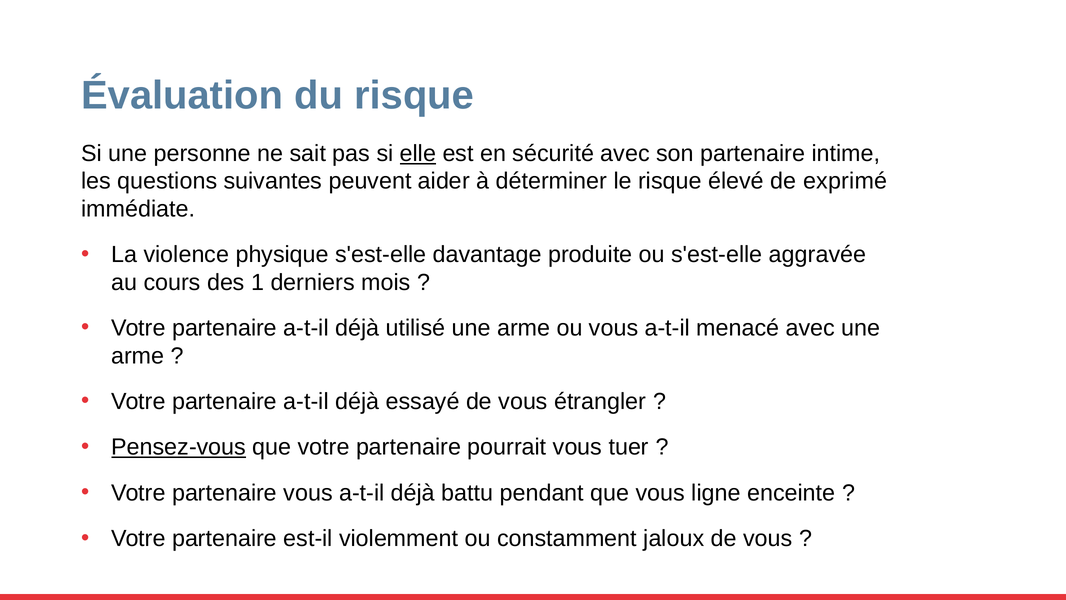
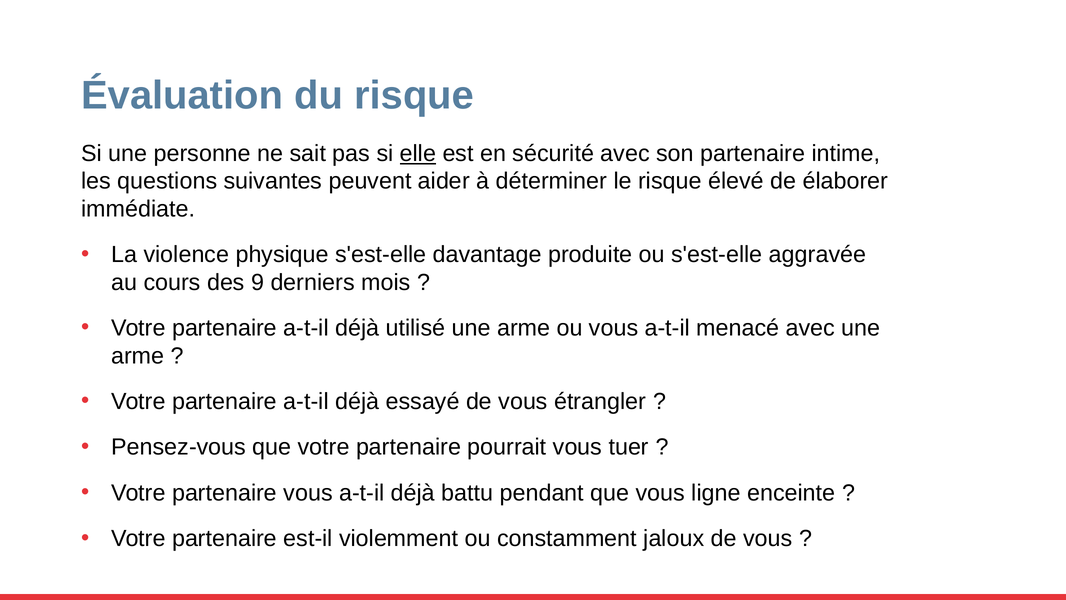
exprimé: exprimé -> élaborer
1: 1 -> 9
Pensez-vous underline: present -> none
